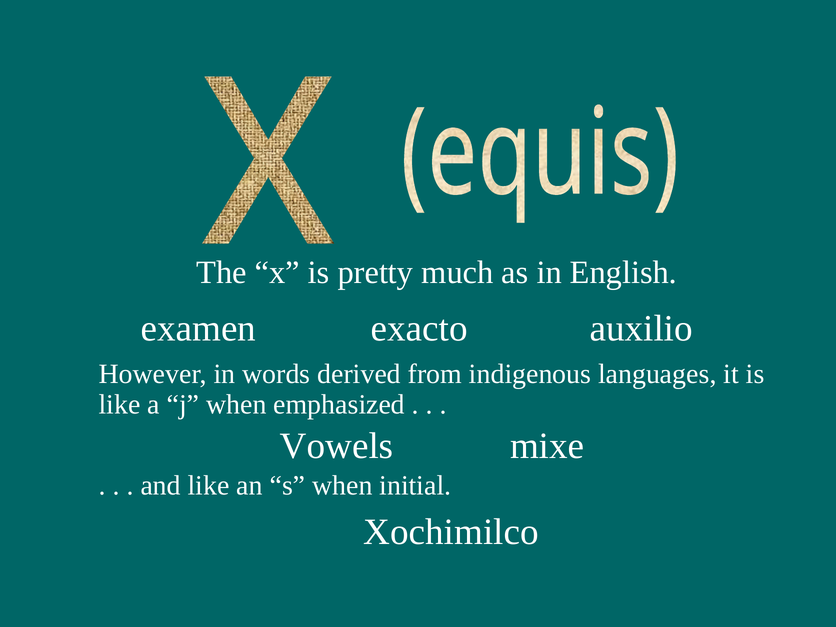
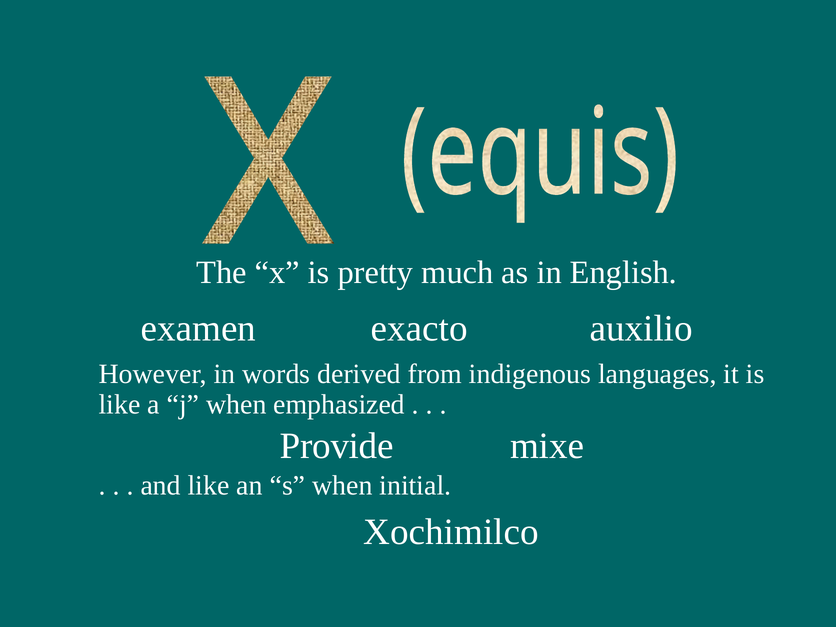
Vowels: Vowels -> Provide
